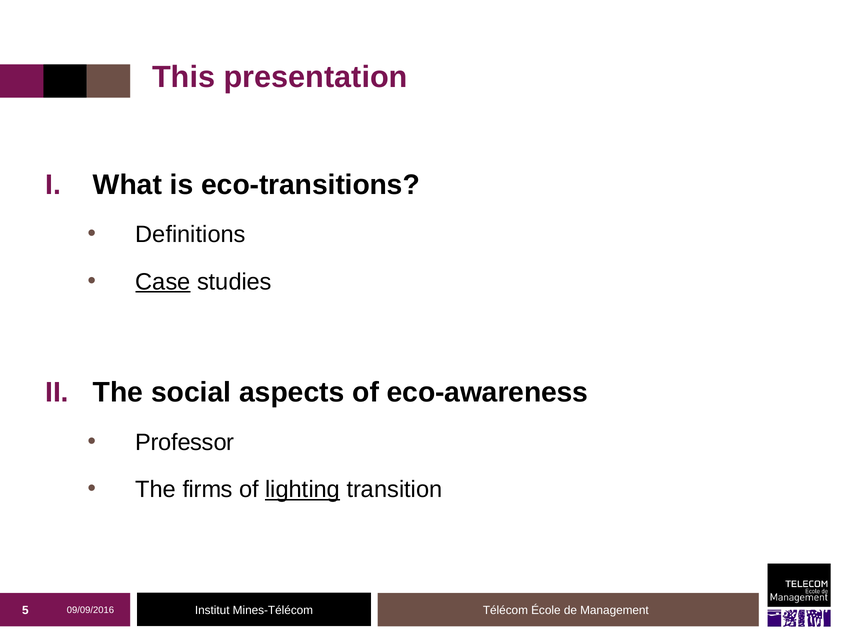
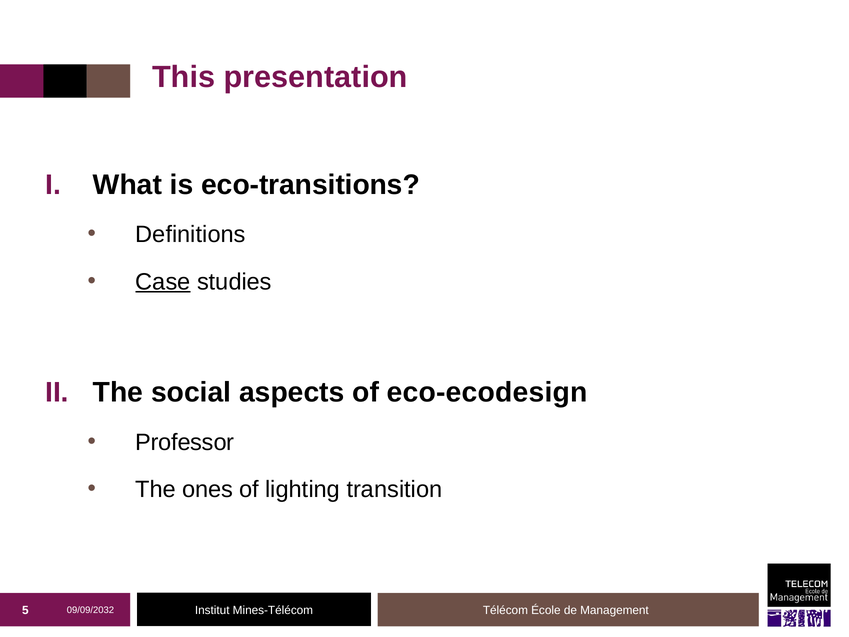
eco-awareness: eco-awareness -> eco-ecodesign
firms: firms -> ones
lighting underline: present -> none
09/09/2016: 09/09/2016 -> 09/09/2032
